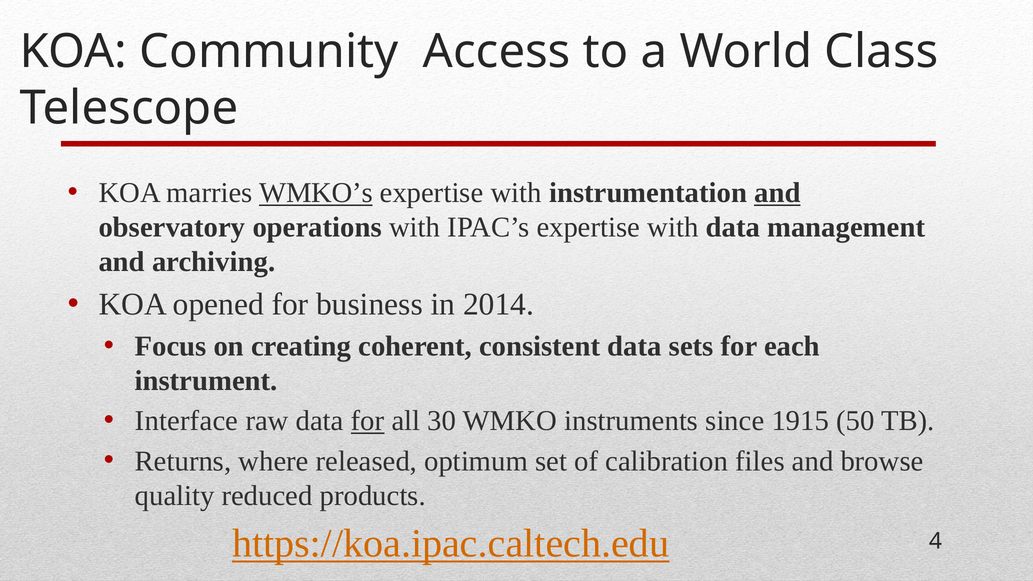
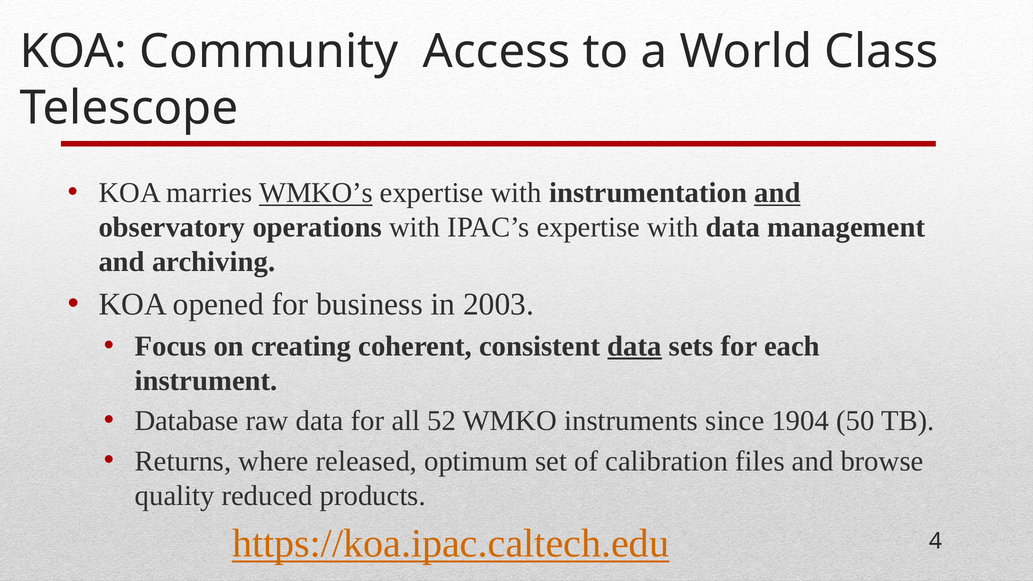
2014: 2014 -> 2003
data at (635, 346) underline: none -> present
Interface: Interface -> Database
for at (368, 421) underline: present -> none
30: 30 -> 52
1915: 1915 -> 1904
